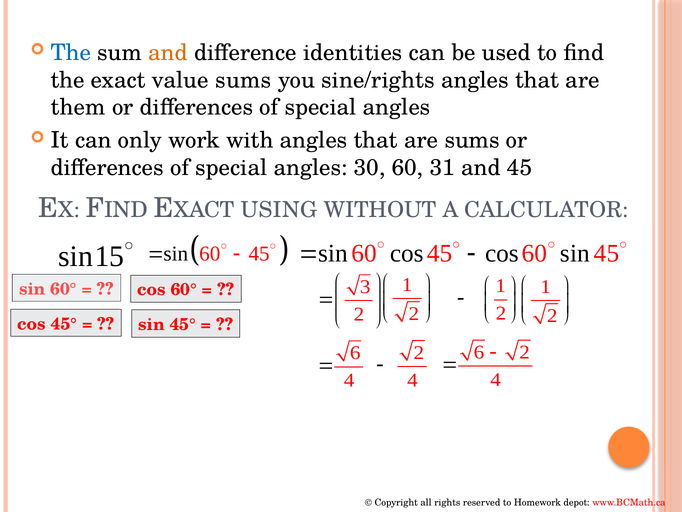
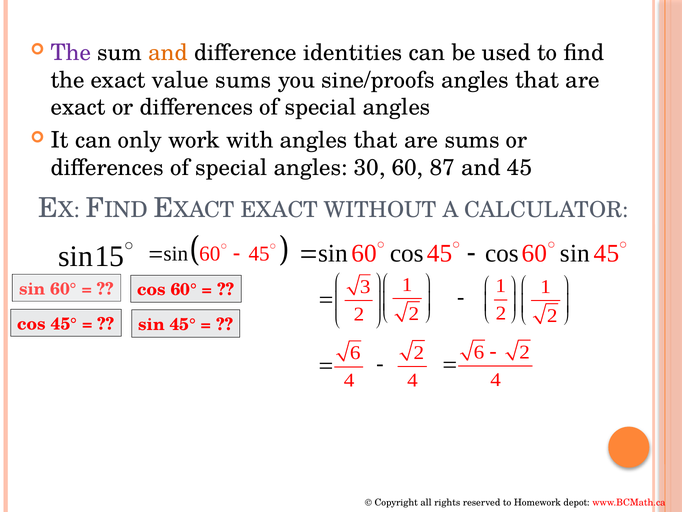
The at (71, 53) colour: blue -> purple
sine/rights: sine/rights -> sine/proofs
them at (78, 107): them -> exact
31: 31 -> 87
USING at (279, 210): USING -> EXACT
